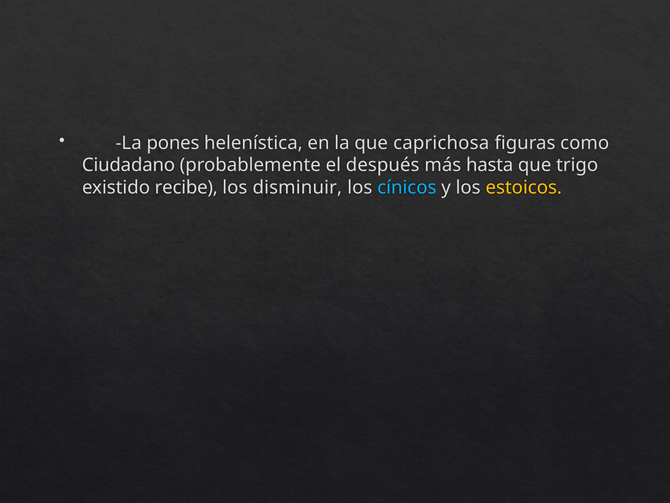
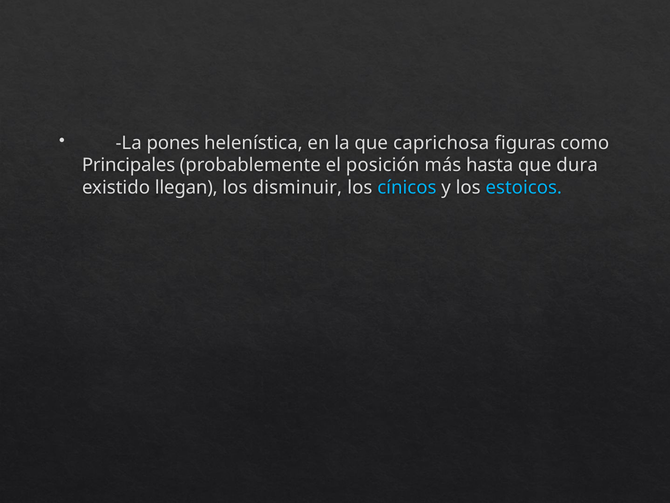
Ciudadano: Ciudadano -> Principales
después: después -> posición
trigo: trigo -> dura
recibe: recibe -> llegan
estoicos colour: yellow -> light blue
